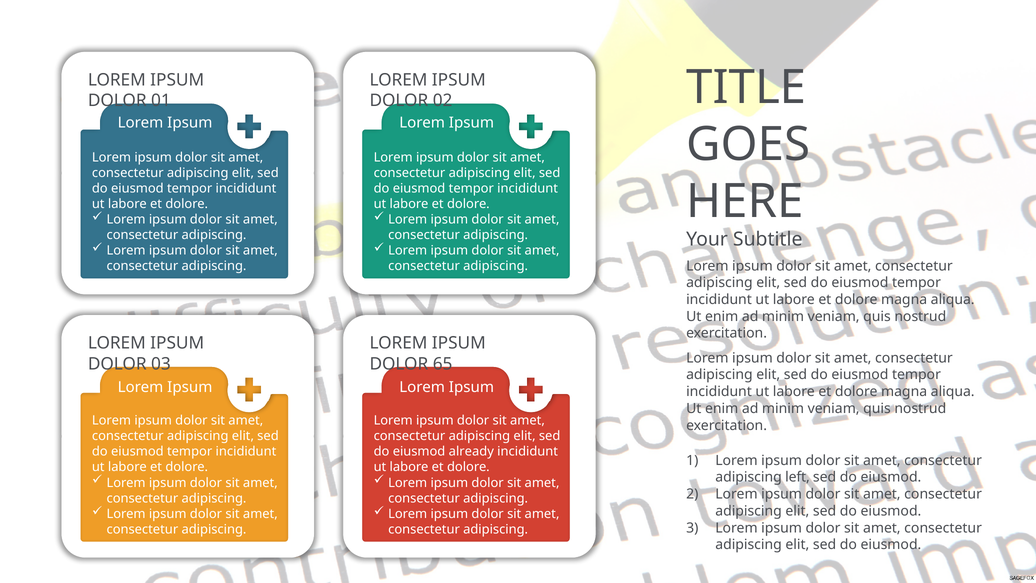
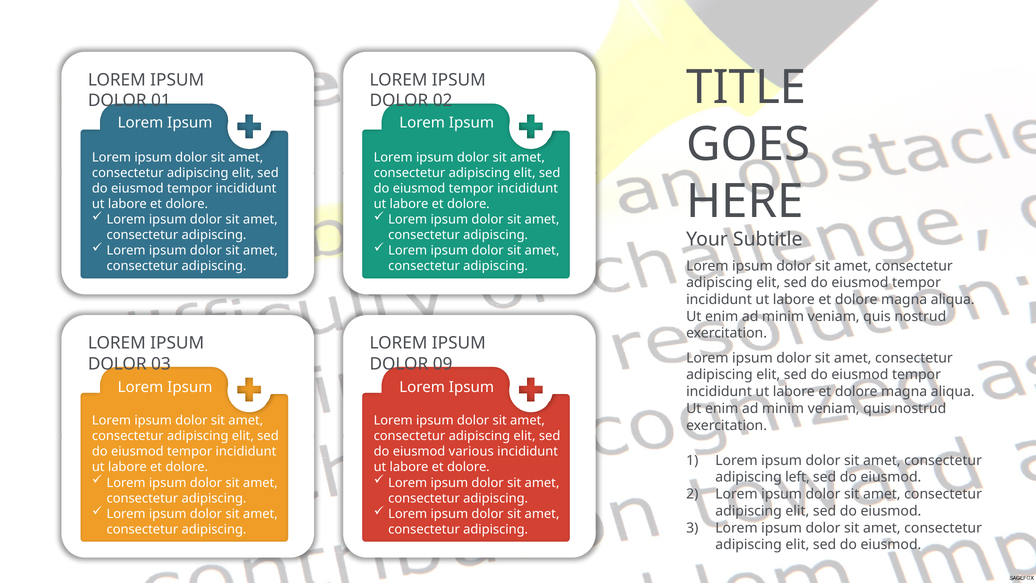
65: 65 -> 09
already: already -> various
